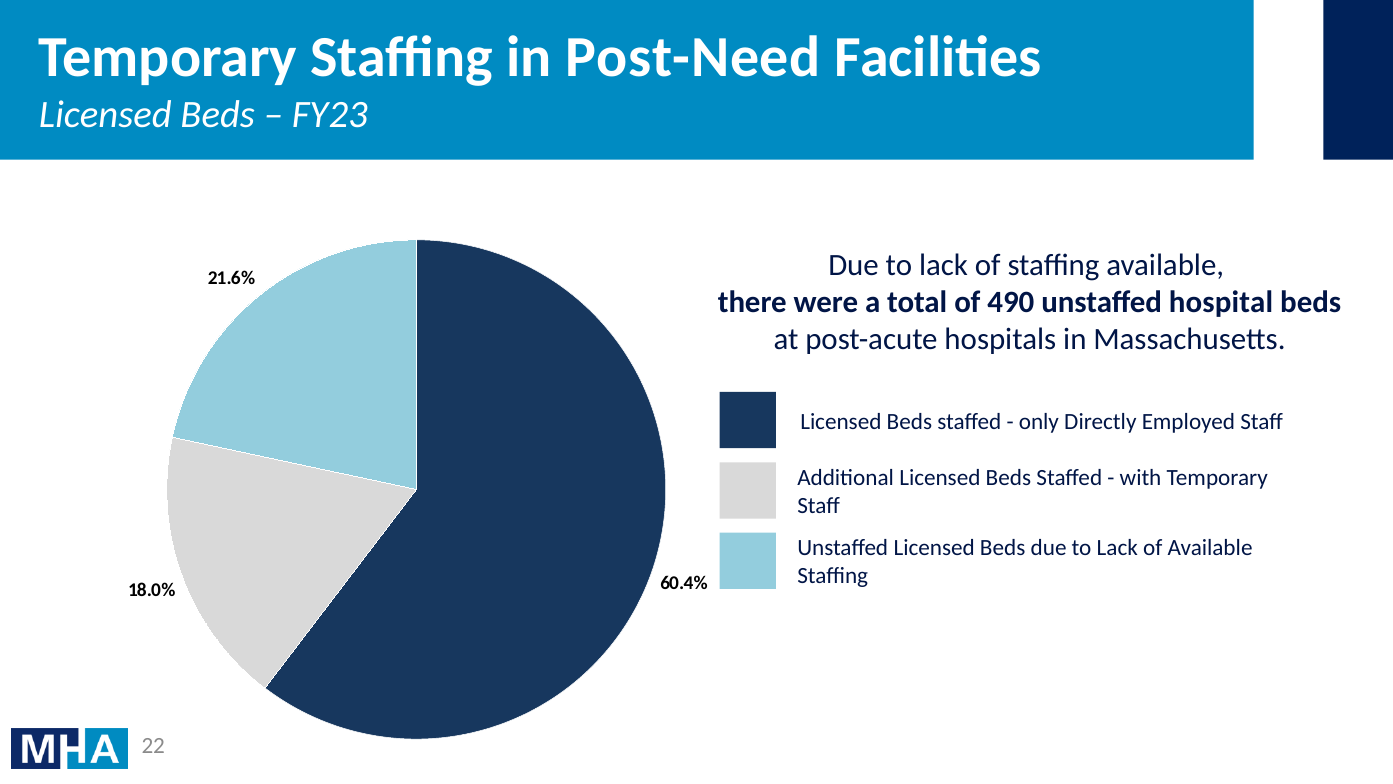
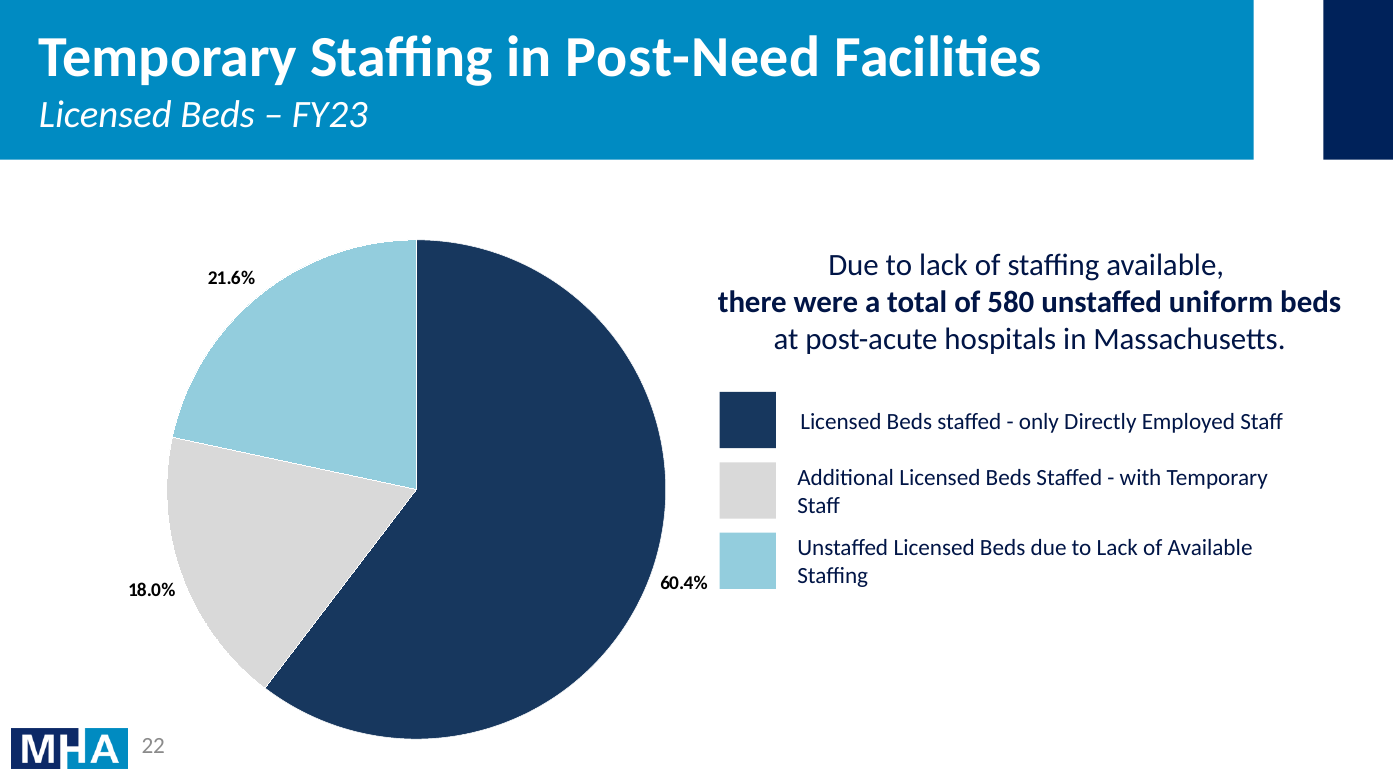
490: 490 -> 580
hospital: hospital -> uniform
